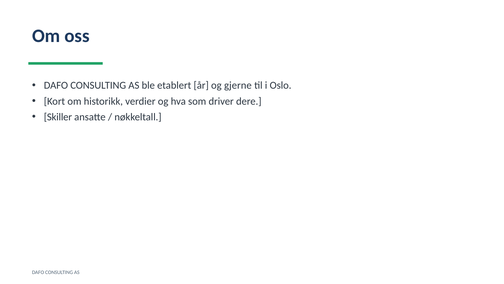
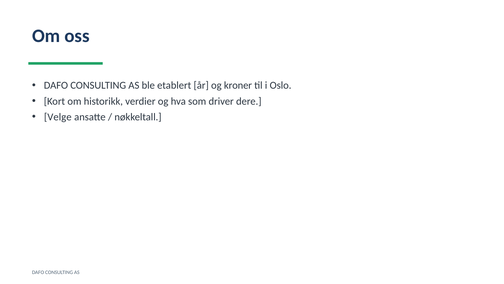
gjerne: gjerne -> kroner
Skiller: Skiller -> Velge
